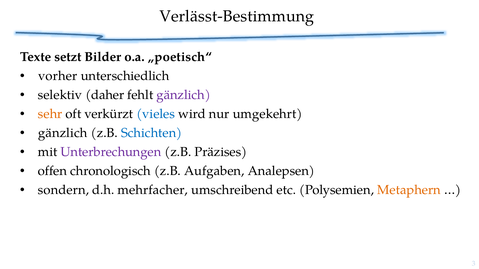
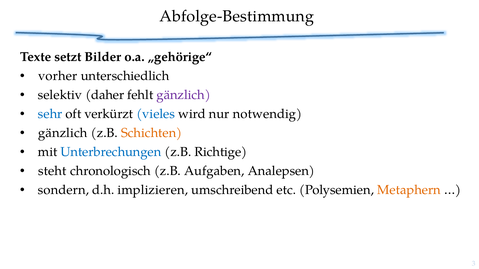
Verlässt-Bestimmung: Verlässt-Bestimmung -> Abfolge-Bestimmung
„poetisch“: „poetisch“ -> „gehörige“
sehr colour: orange -> blue
umgekehrt: umgekehrt -> notwendig
Schichten colour: blue -> orange
Unterbrechungen colour: purple -> blue
Präzises: Präzises -> Richtige
offen: offen -> steht
mehrfacher: mehrfacher -> implizieren
